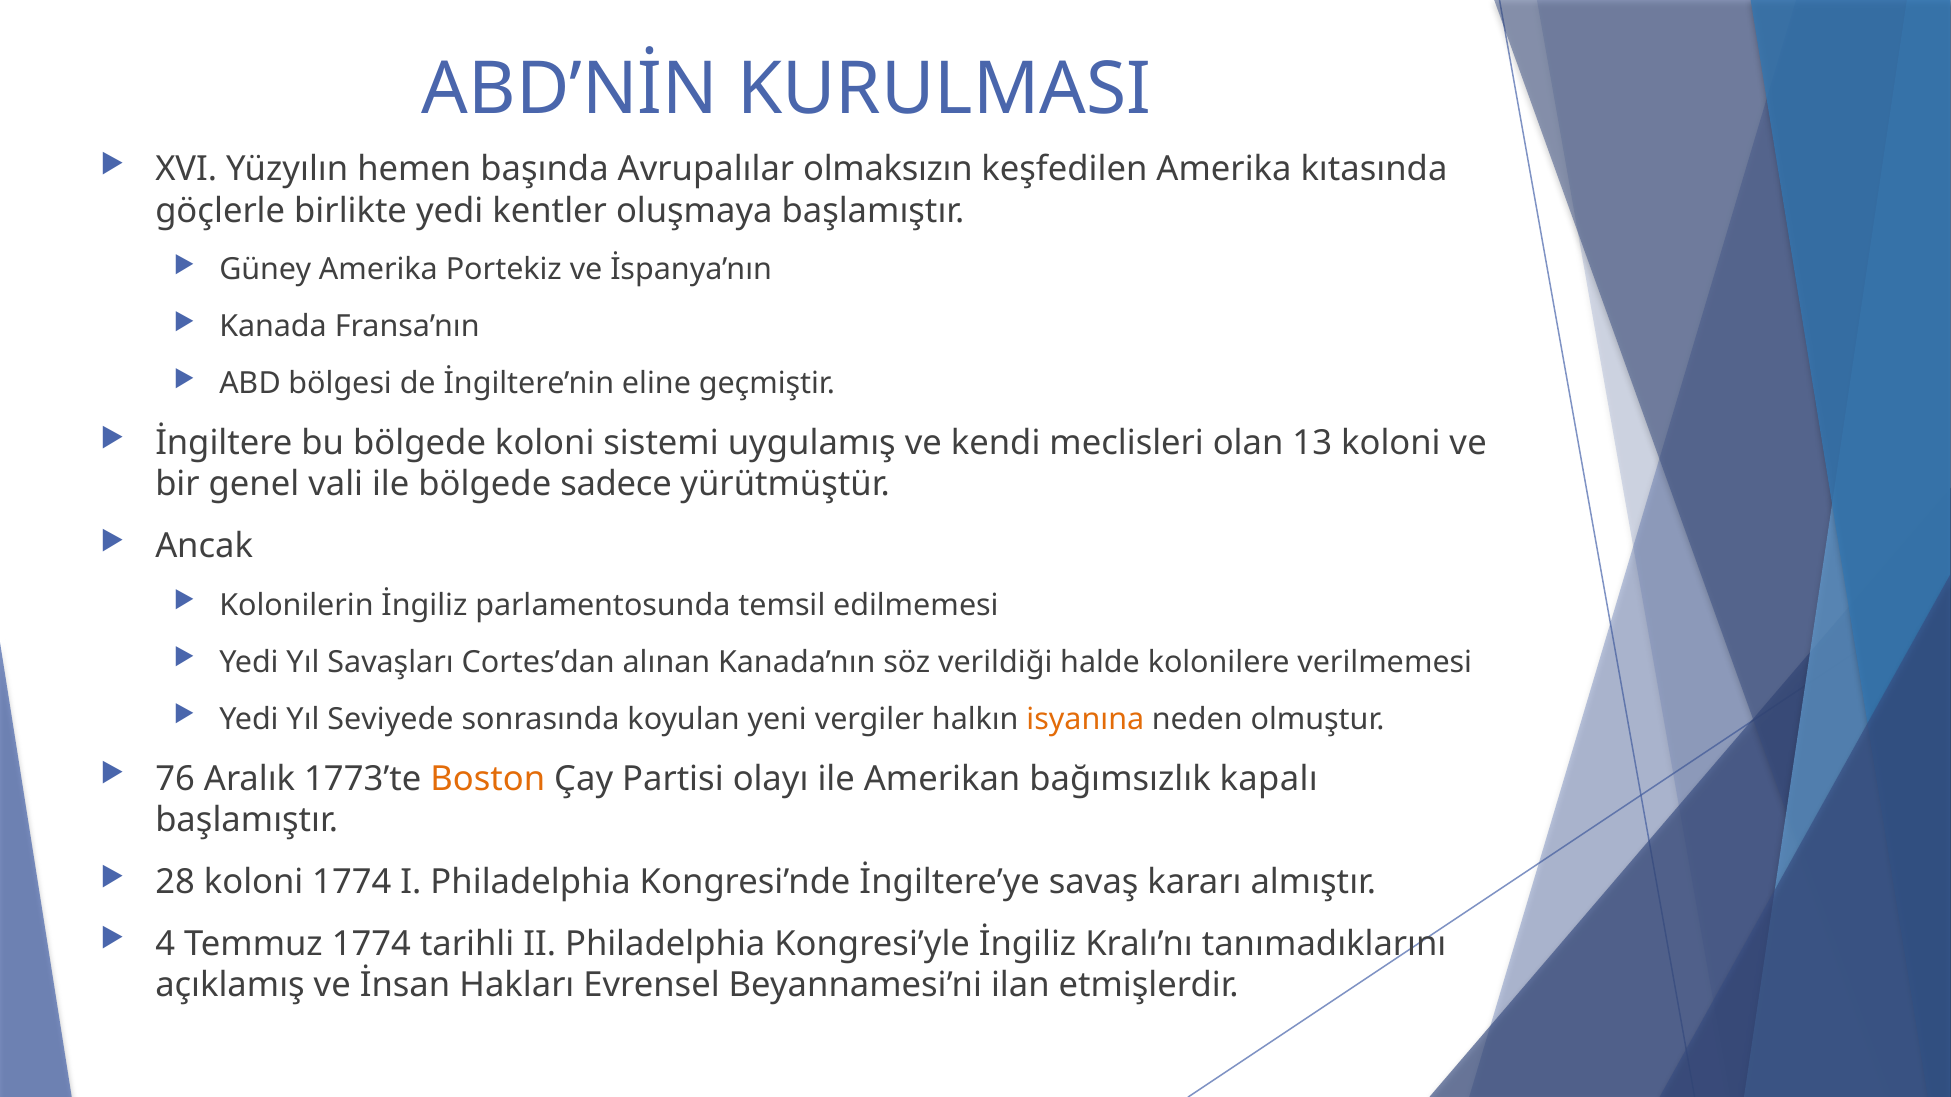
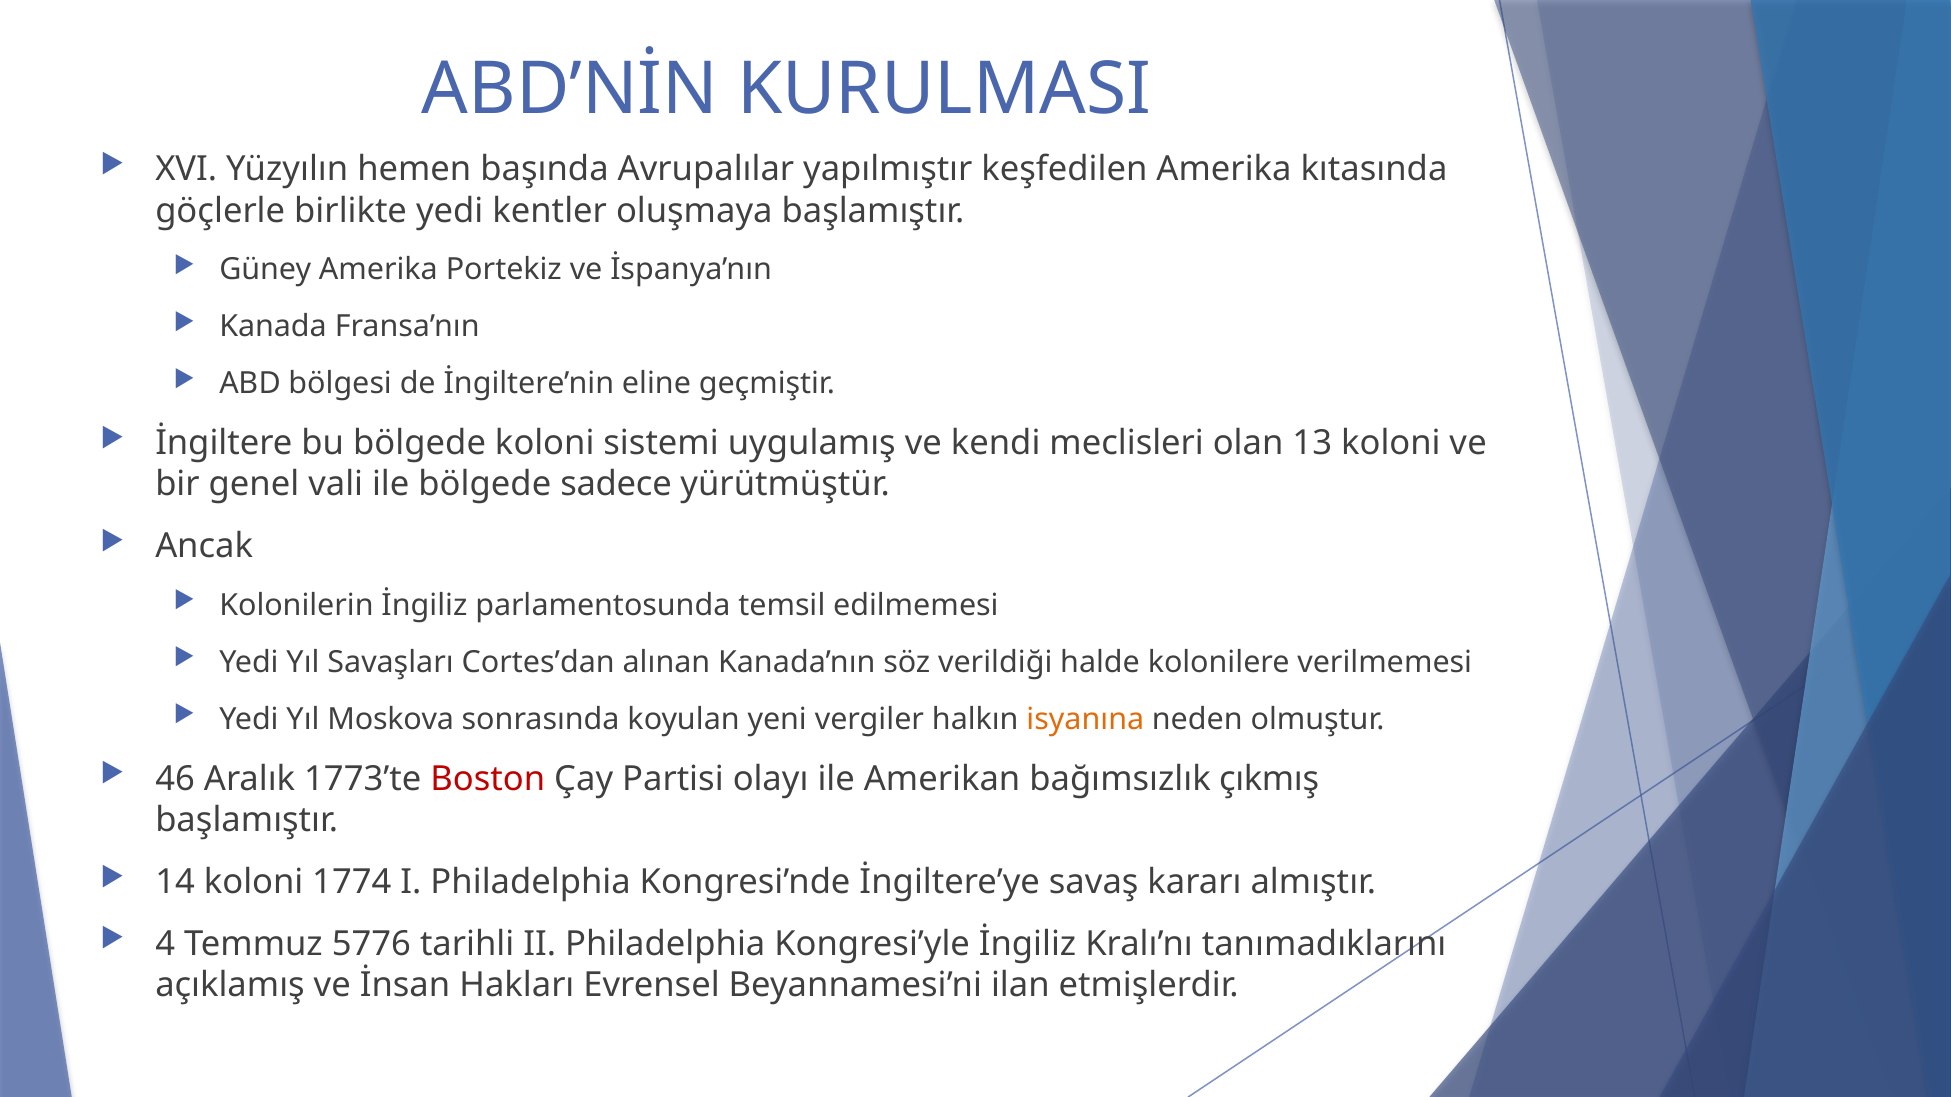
olmaksızın: olmaksızın -> yapılmıştır
Seviyede: Seviyede -> Moskova
76: 76 -> 46
Boston colour: orange -> red
kapalı: kapalı -> çıkmış
28: 28 -> 14
Temmuz 1774: 1774 -> 5776
